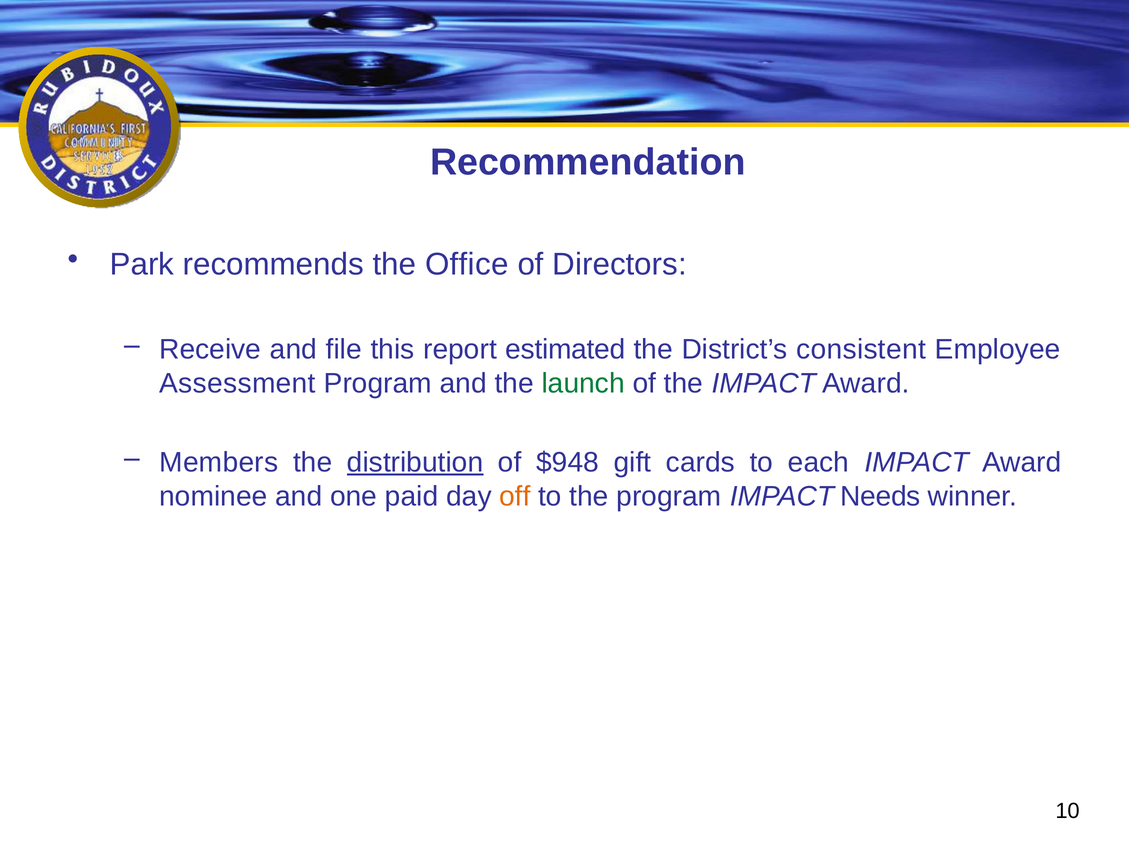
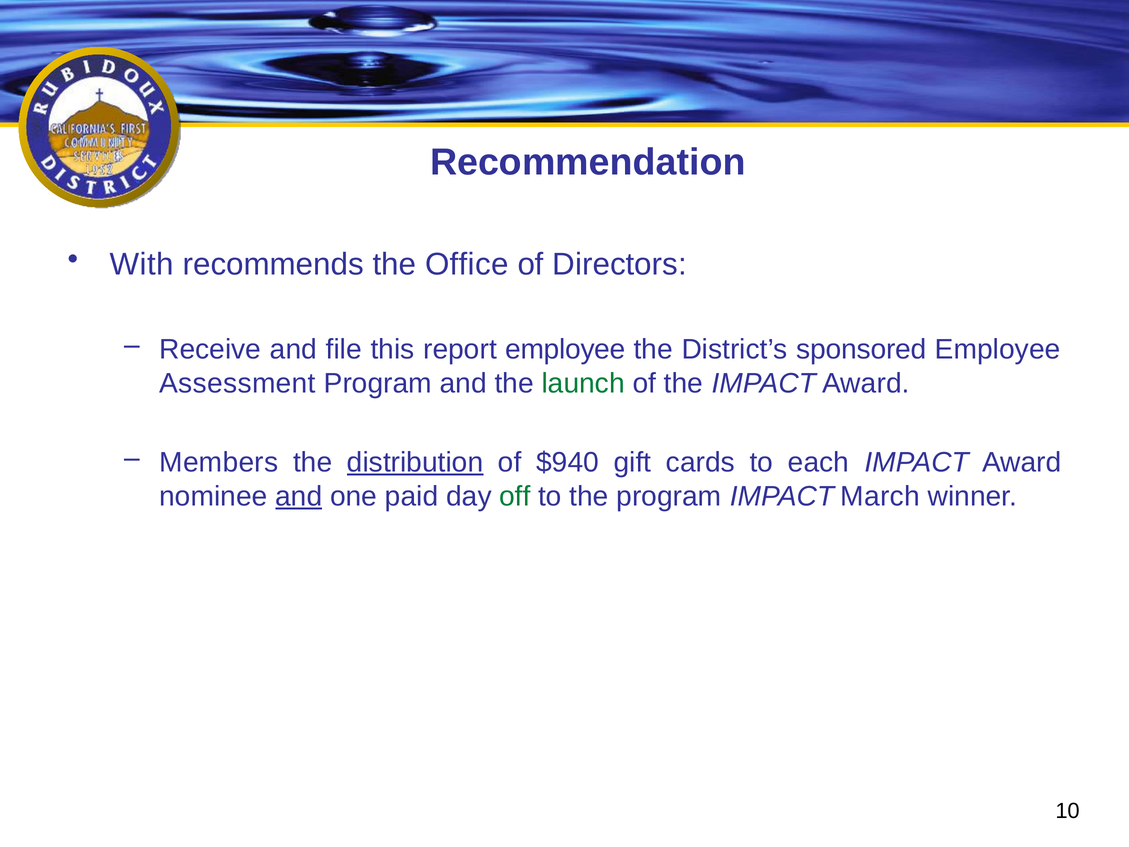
Park: Park -> With
report estimated: estimated -> employee
consistent: consistent -> sponsored
$948: $948 -> $940
and at (299, 496) underline: none -> present
off colour: orange -> green
Needs: Needs -> March
